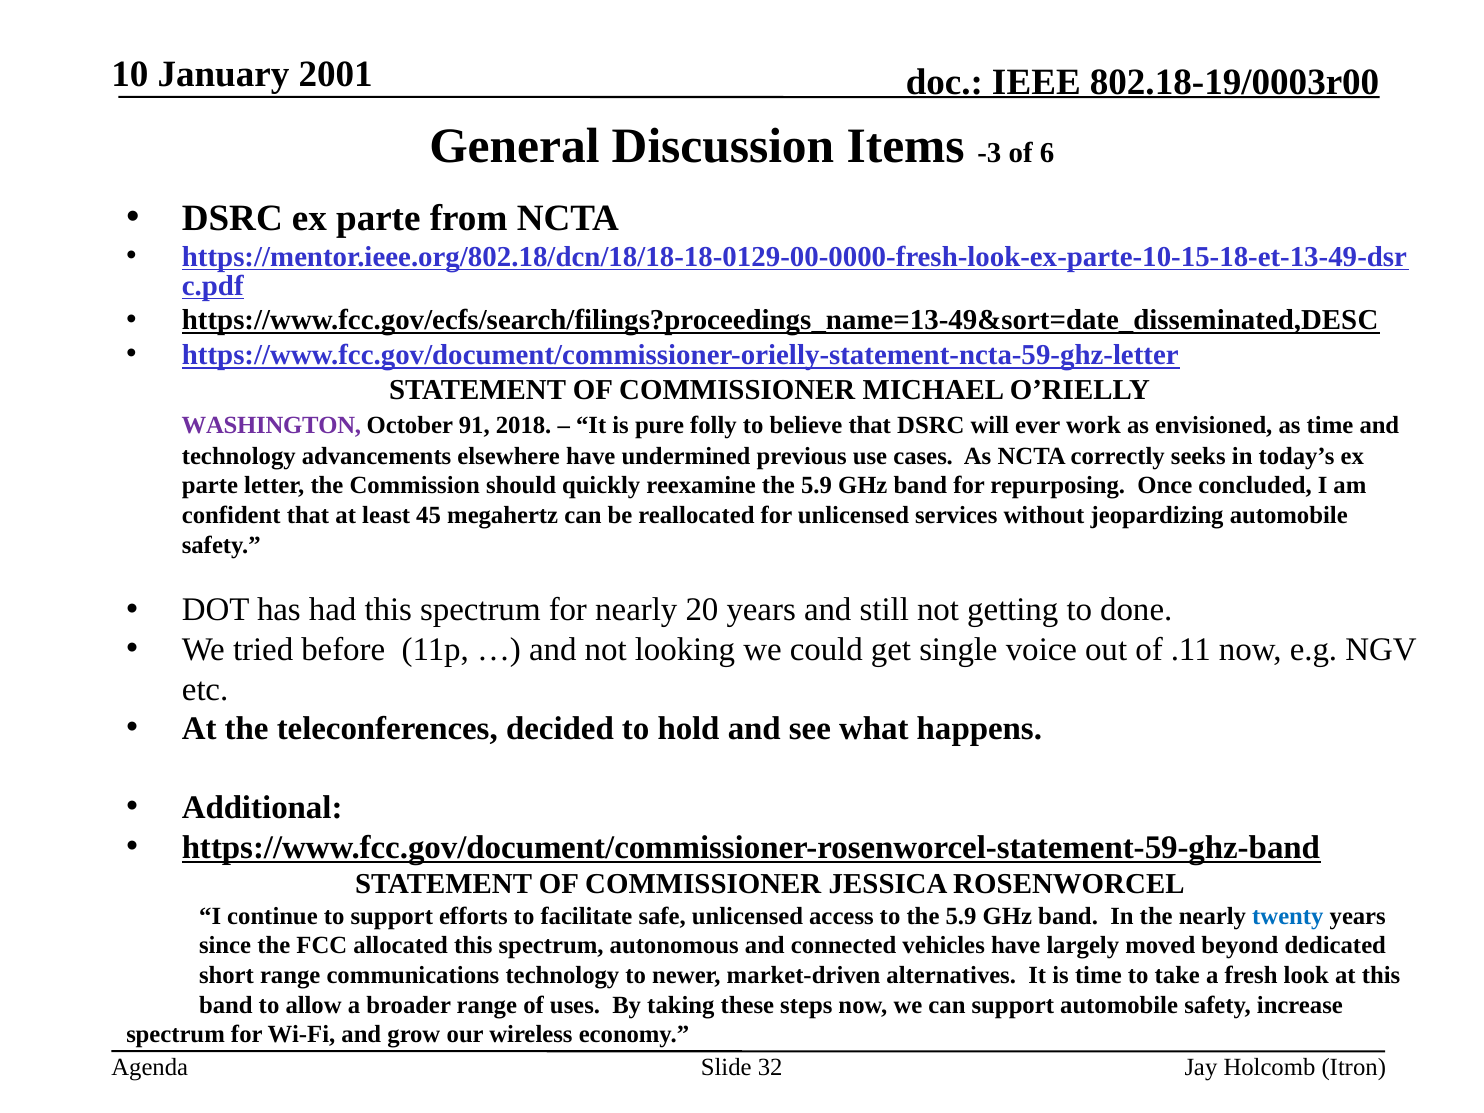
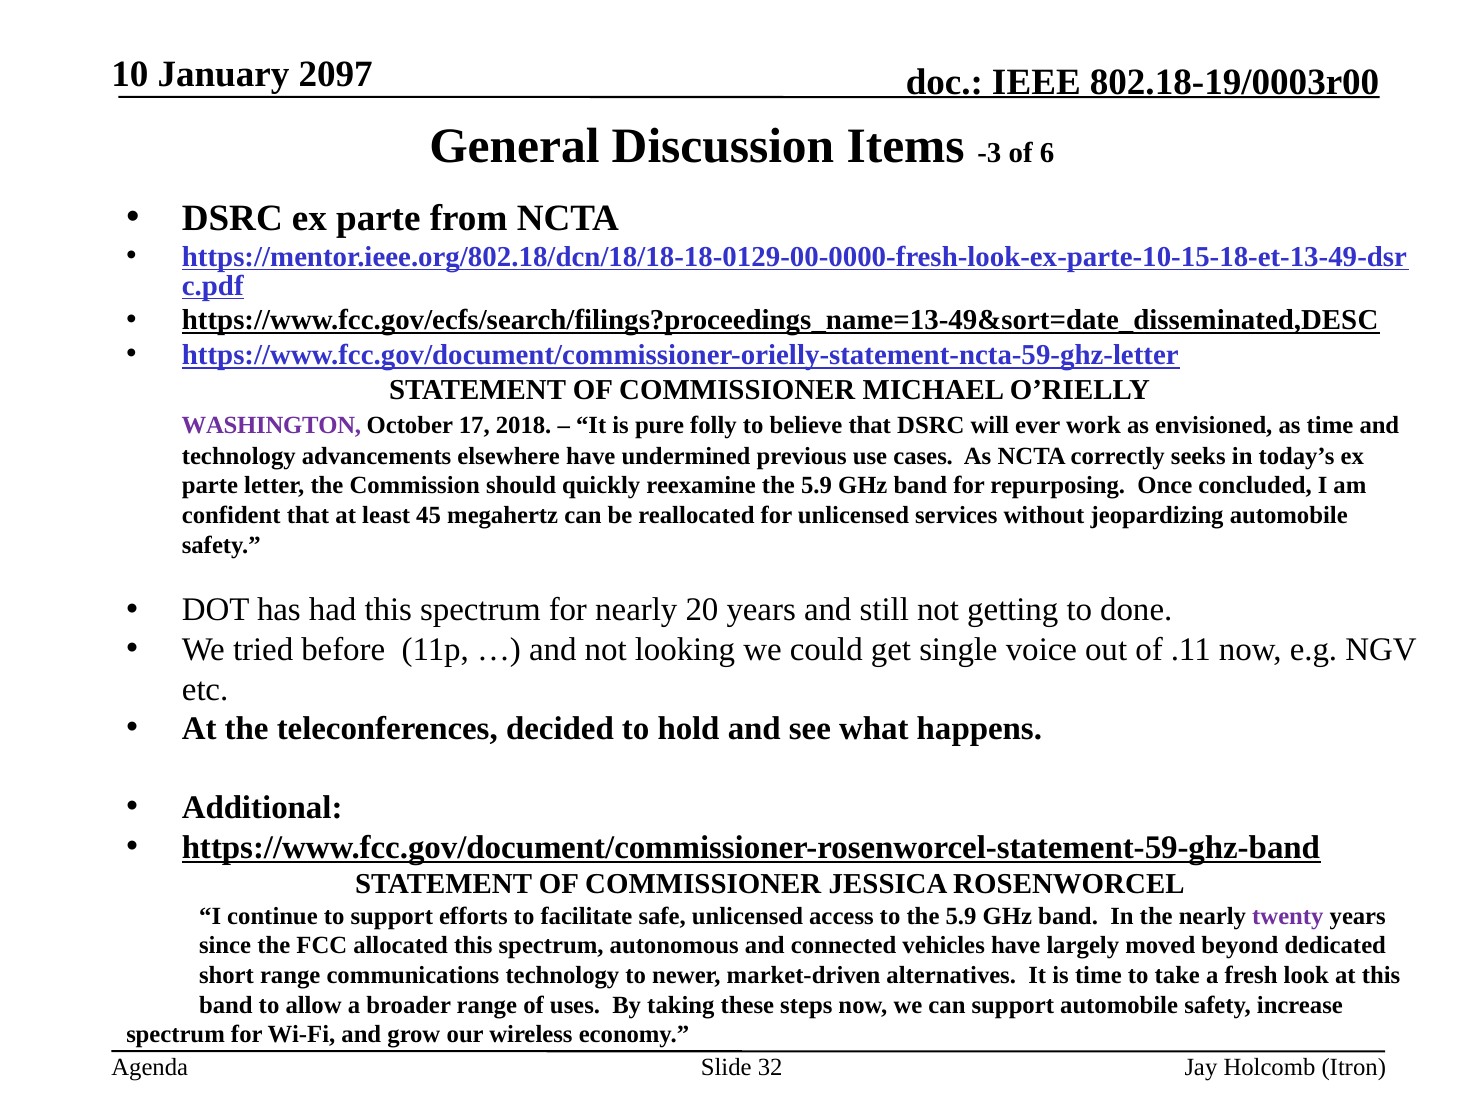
2001: 2001 -> 2097
91: 91 -> 17
twenty colour: blue -> purple
